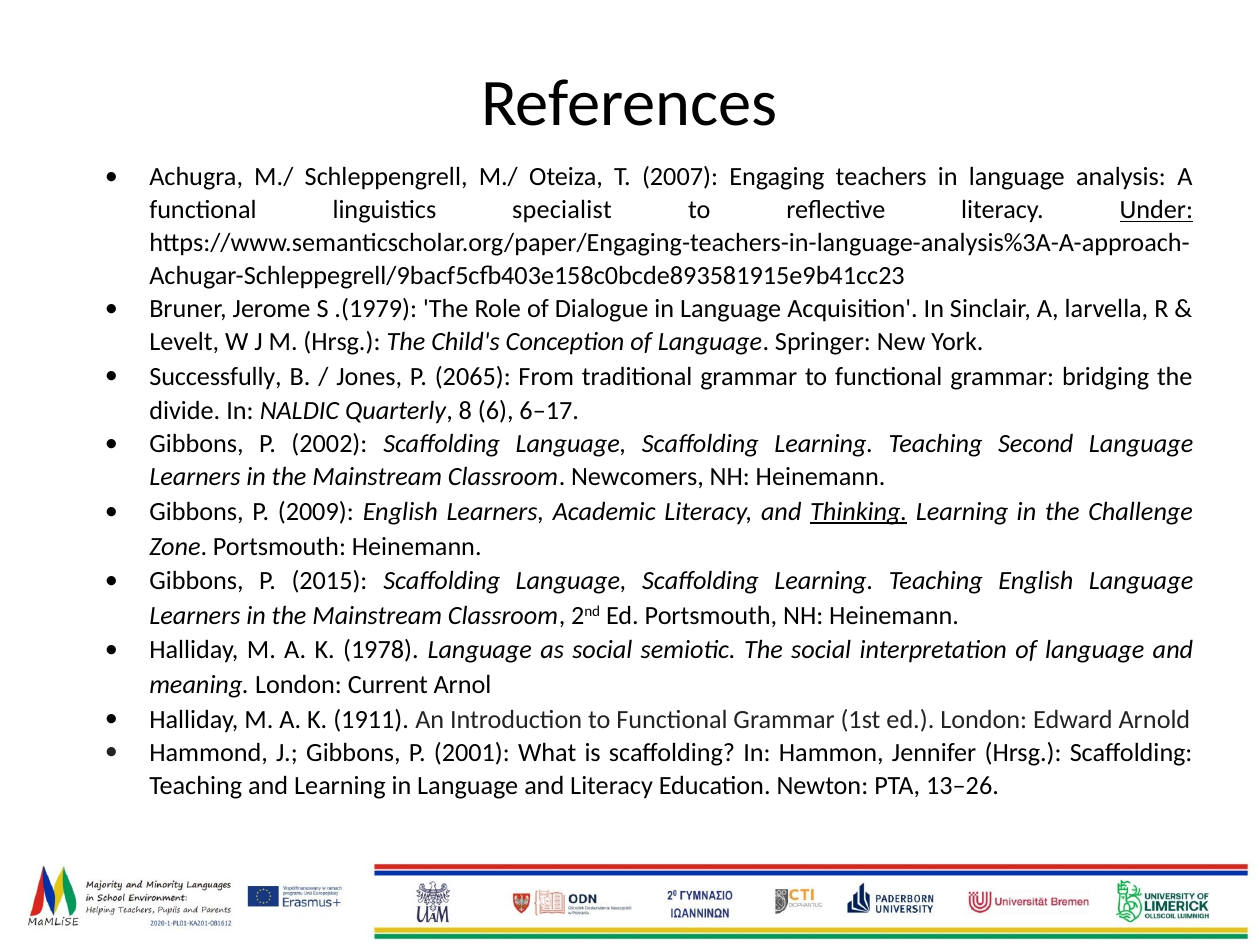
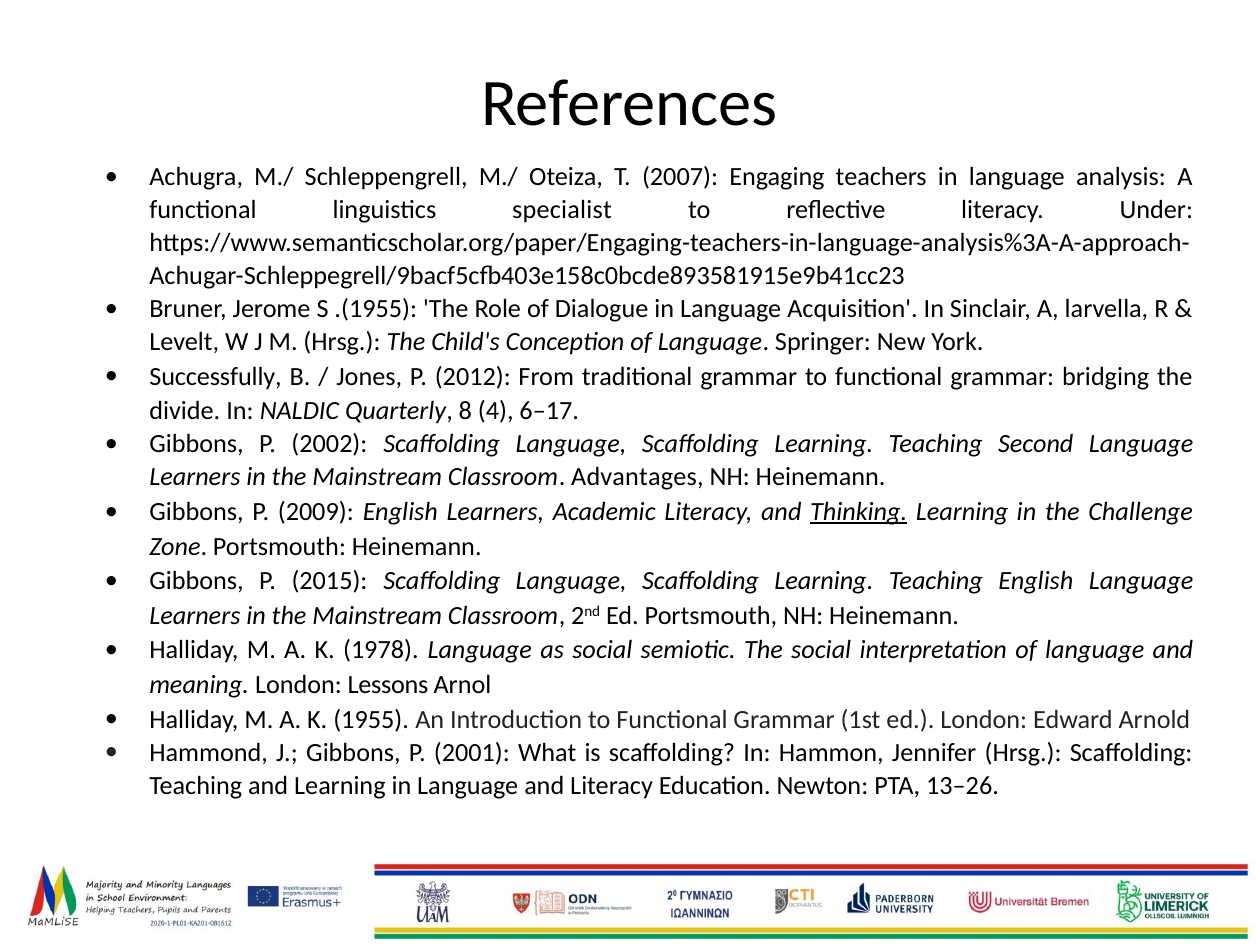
Under underline: present -> none
.(1979: .(1979 -> .(1955
2065: 2065 -> 2012
6: 6 -> 4
Newcomers: Newcomers -> Advantages
Current: Current -> Lessons
1911: 1911 -> 1955
